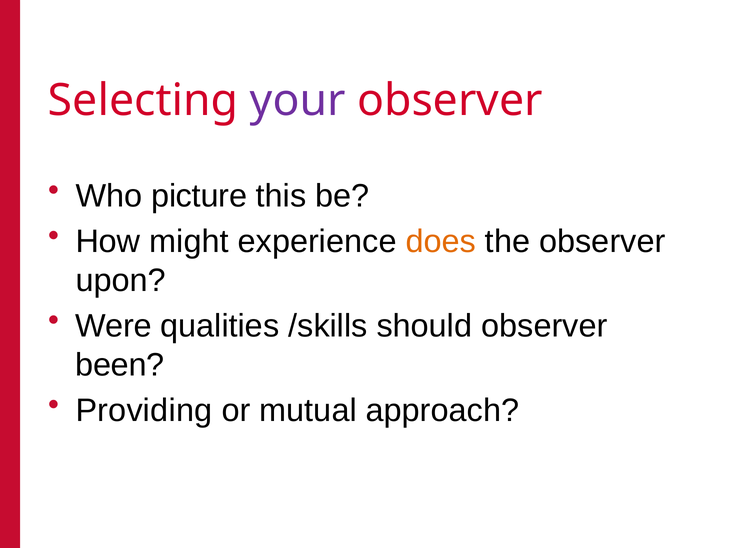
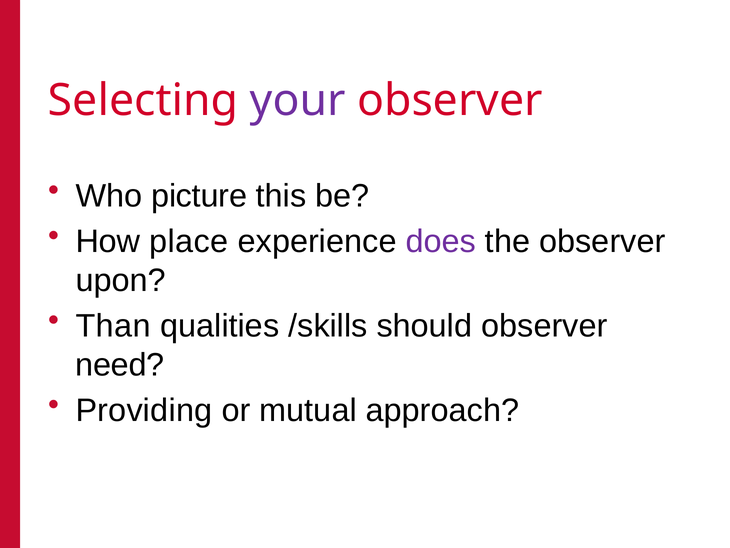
might: might -> place
does colour: orange -> purple
Were: Were -> Than
been: been -> need
